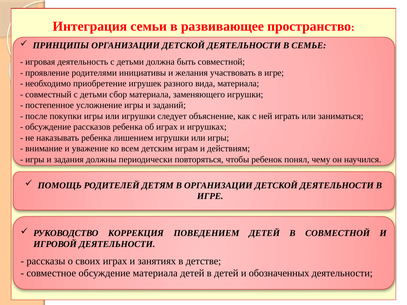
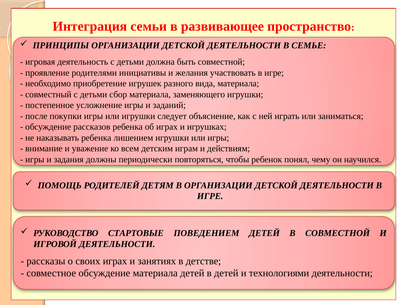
КОРРЕКЦИЯ: КОРРЕКЦИЯ -> СТАРТОВЫЕ
обозначенных: обозначенных -> технологиями
